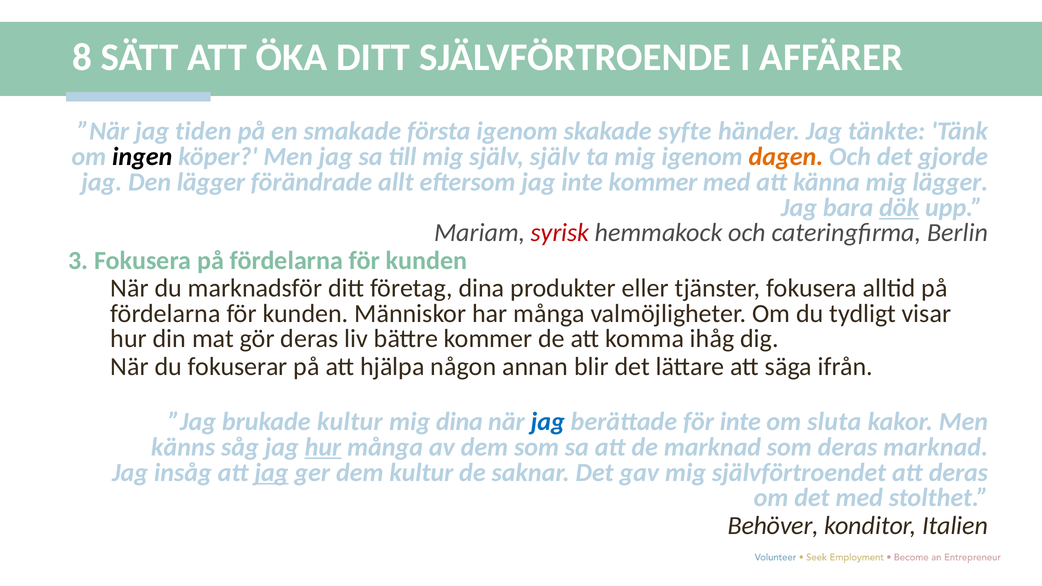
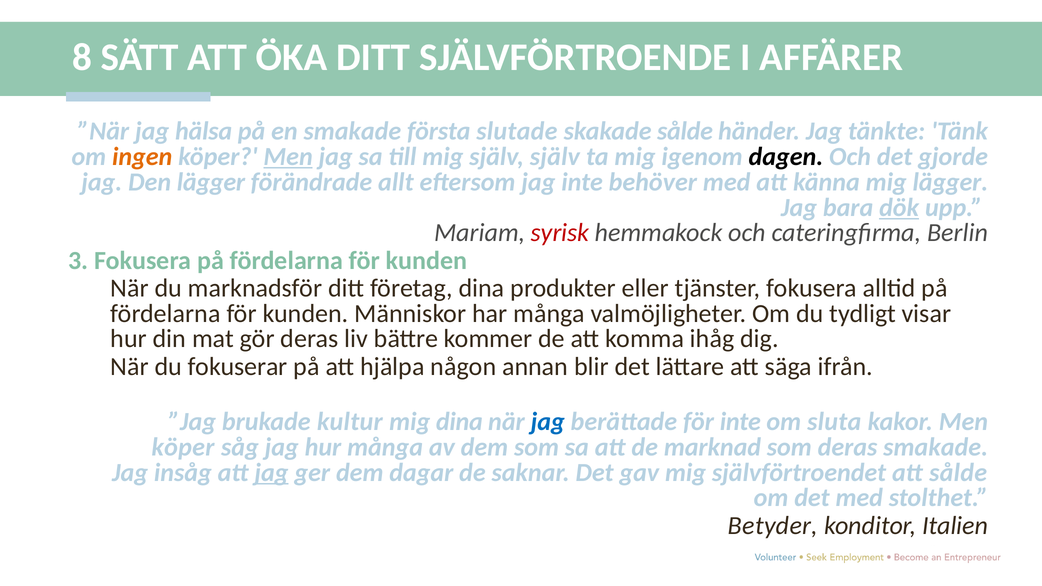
tiden: tiden -> hälsa
första igenom: igenom -> slutade
skakade syfte: syfte -> sålde
ingen colour: black -> orange
Men at (288, 157) underline: none -> present
dagen colour: orange -> black
kommer: kommer -> behöver
känns at (183, 447): känns -> köper
hur underline: present -> none
deras marknad: marknad -> smakade
dem kultur: kultur -> dagar
att deras: deras -> sålde
Behöver: Behöver -> Betyder
